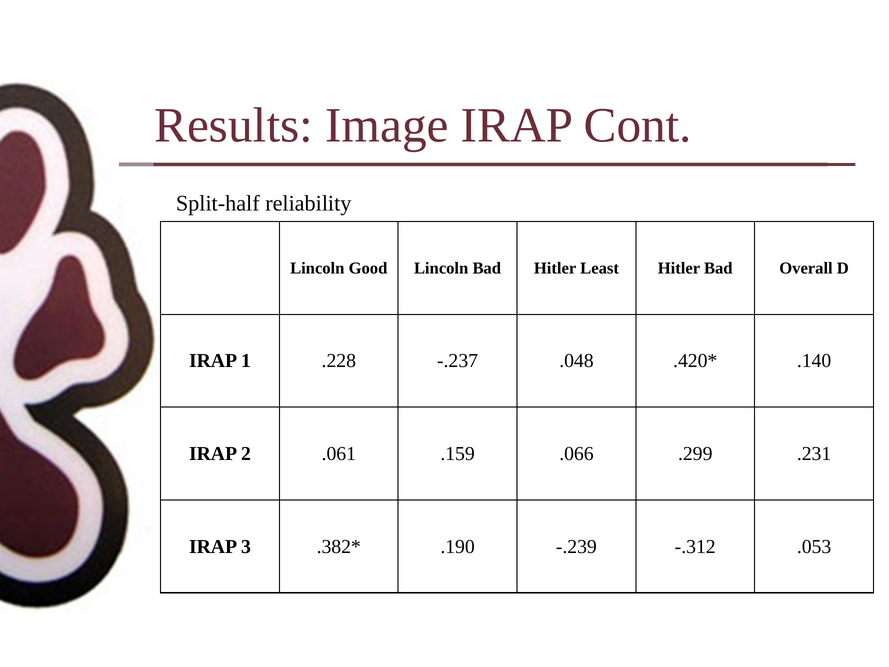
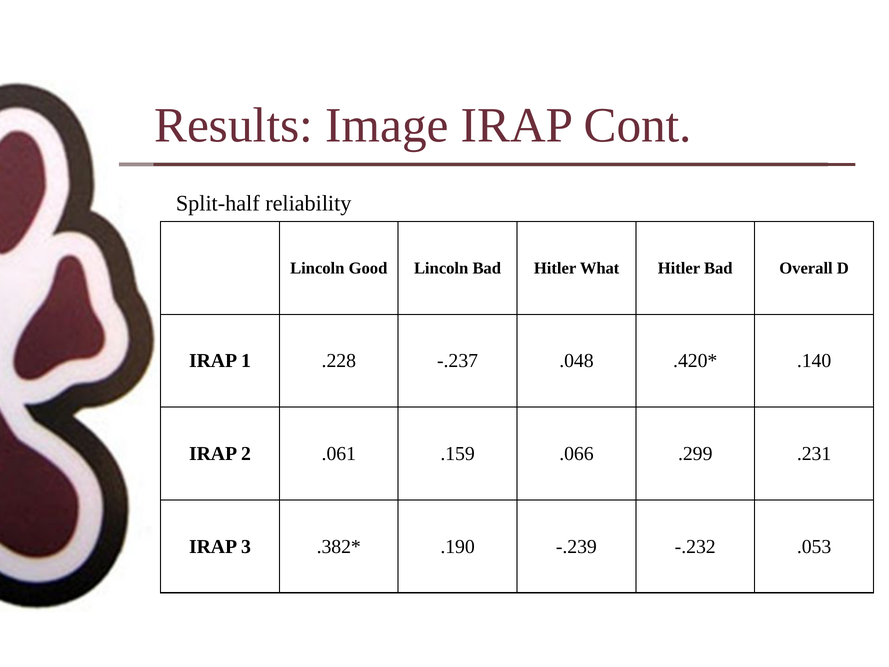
Least: Least -> What
-.312: -.312 -> -.232
